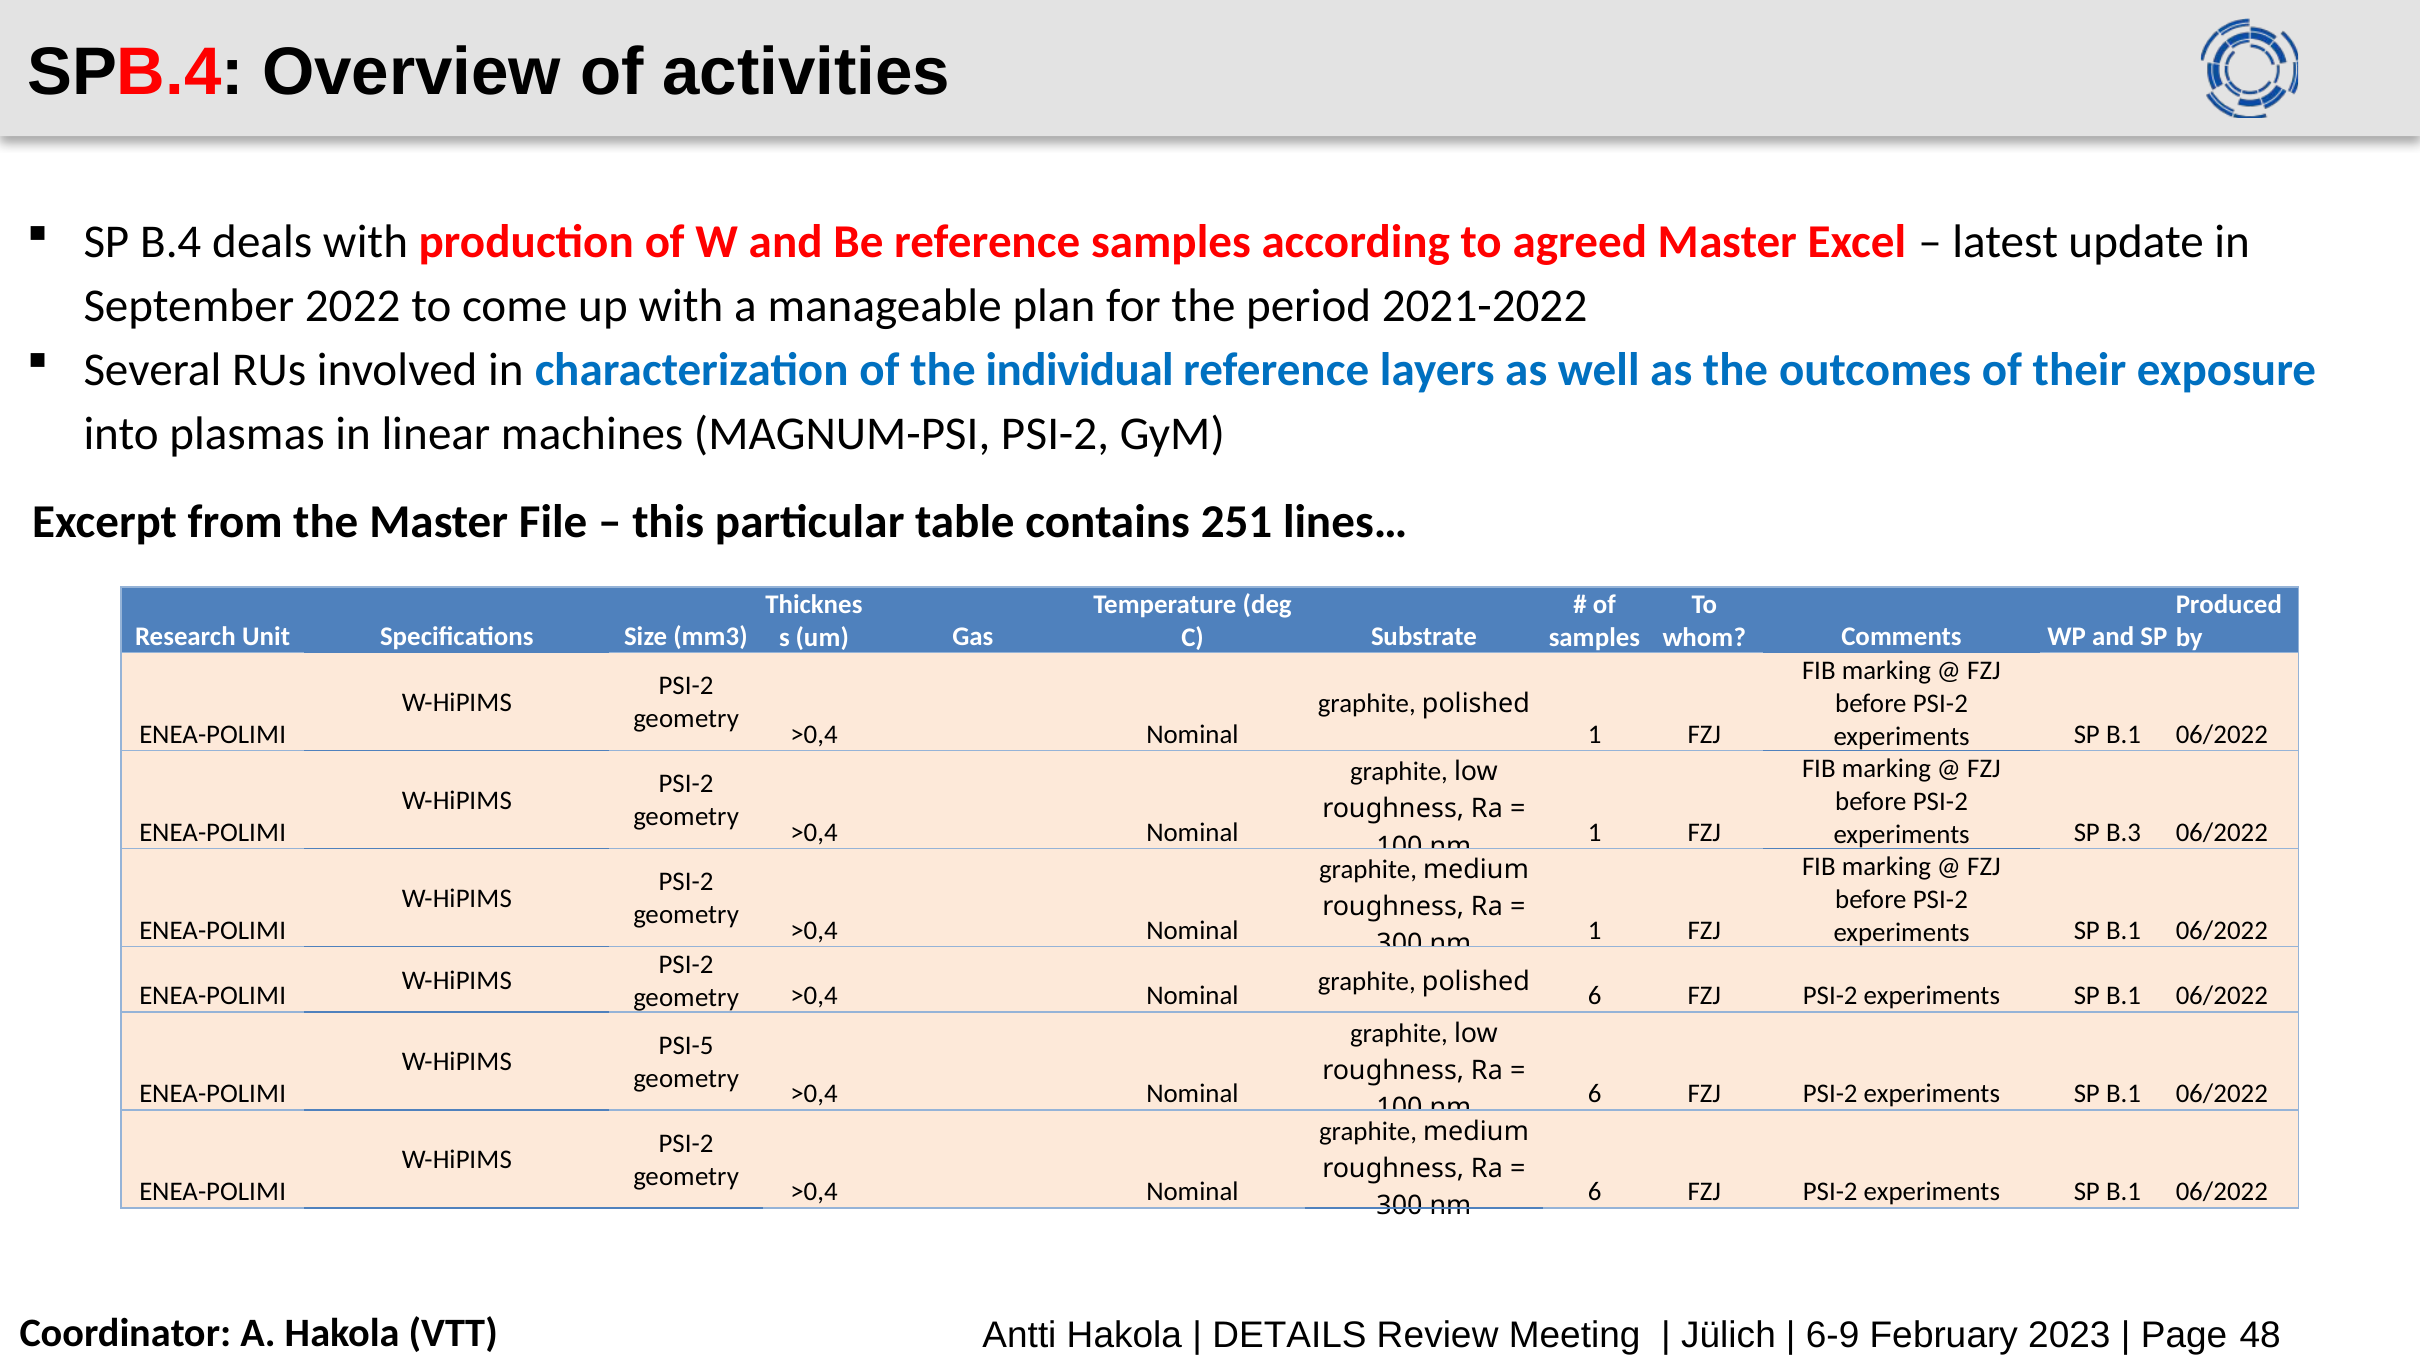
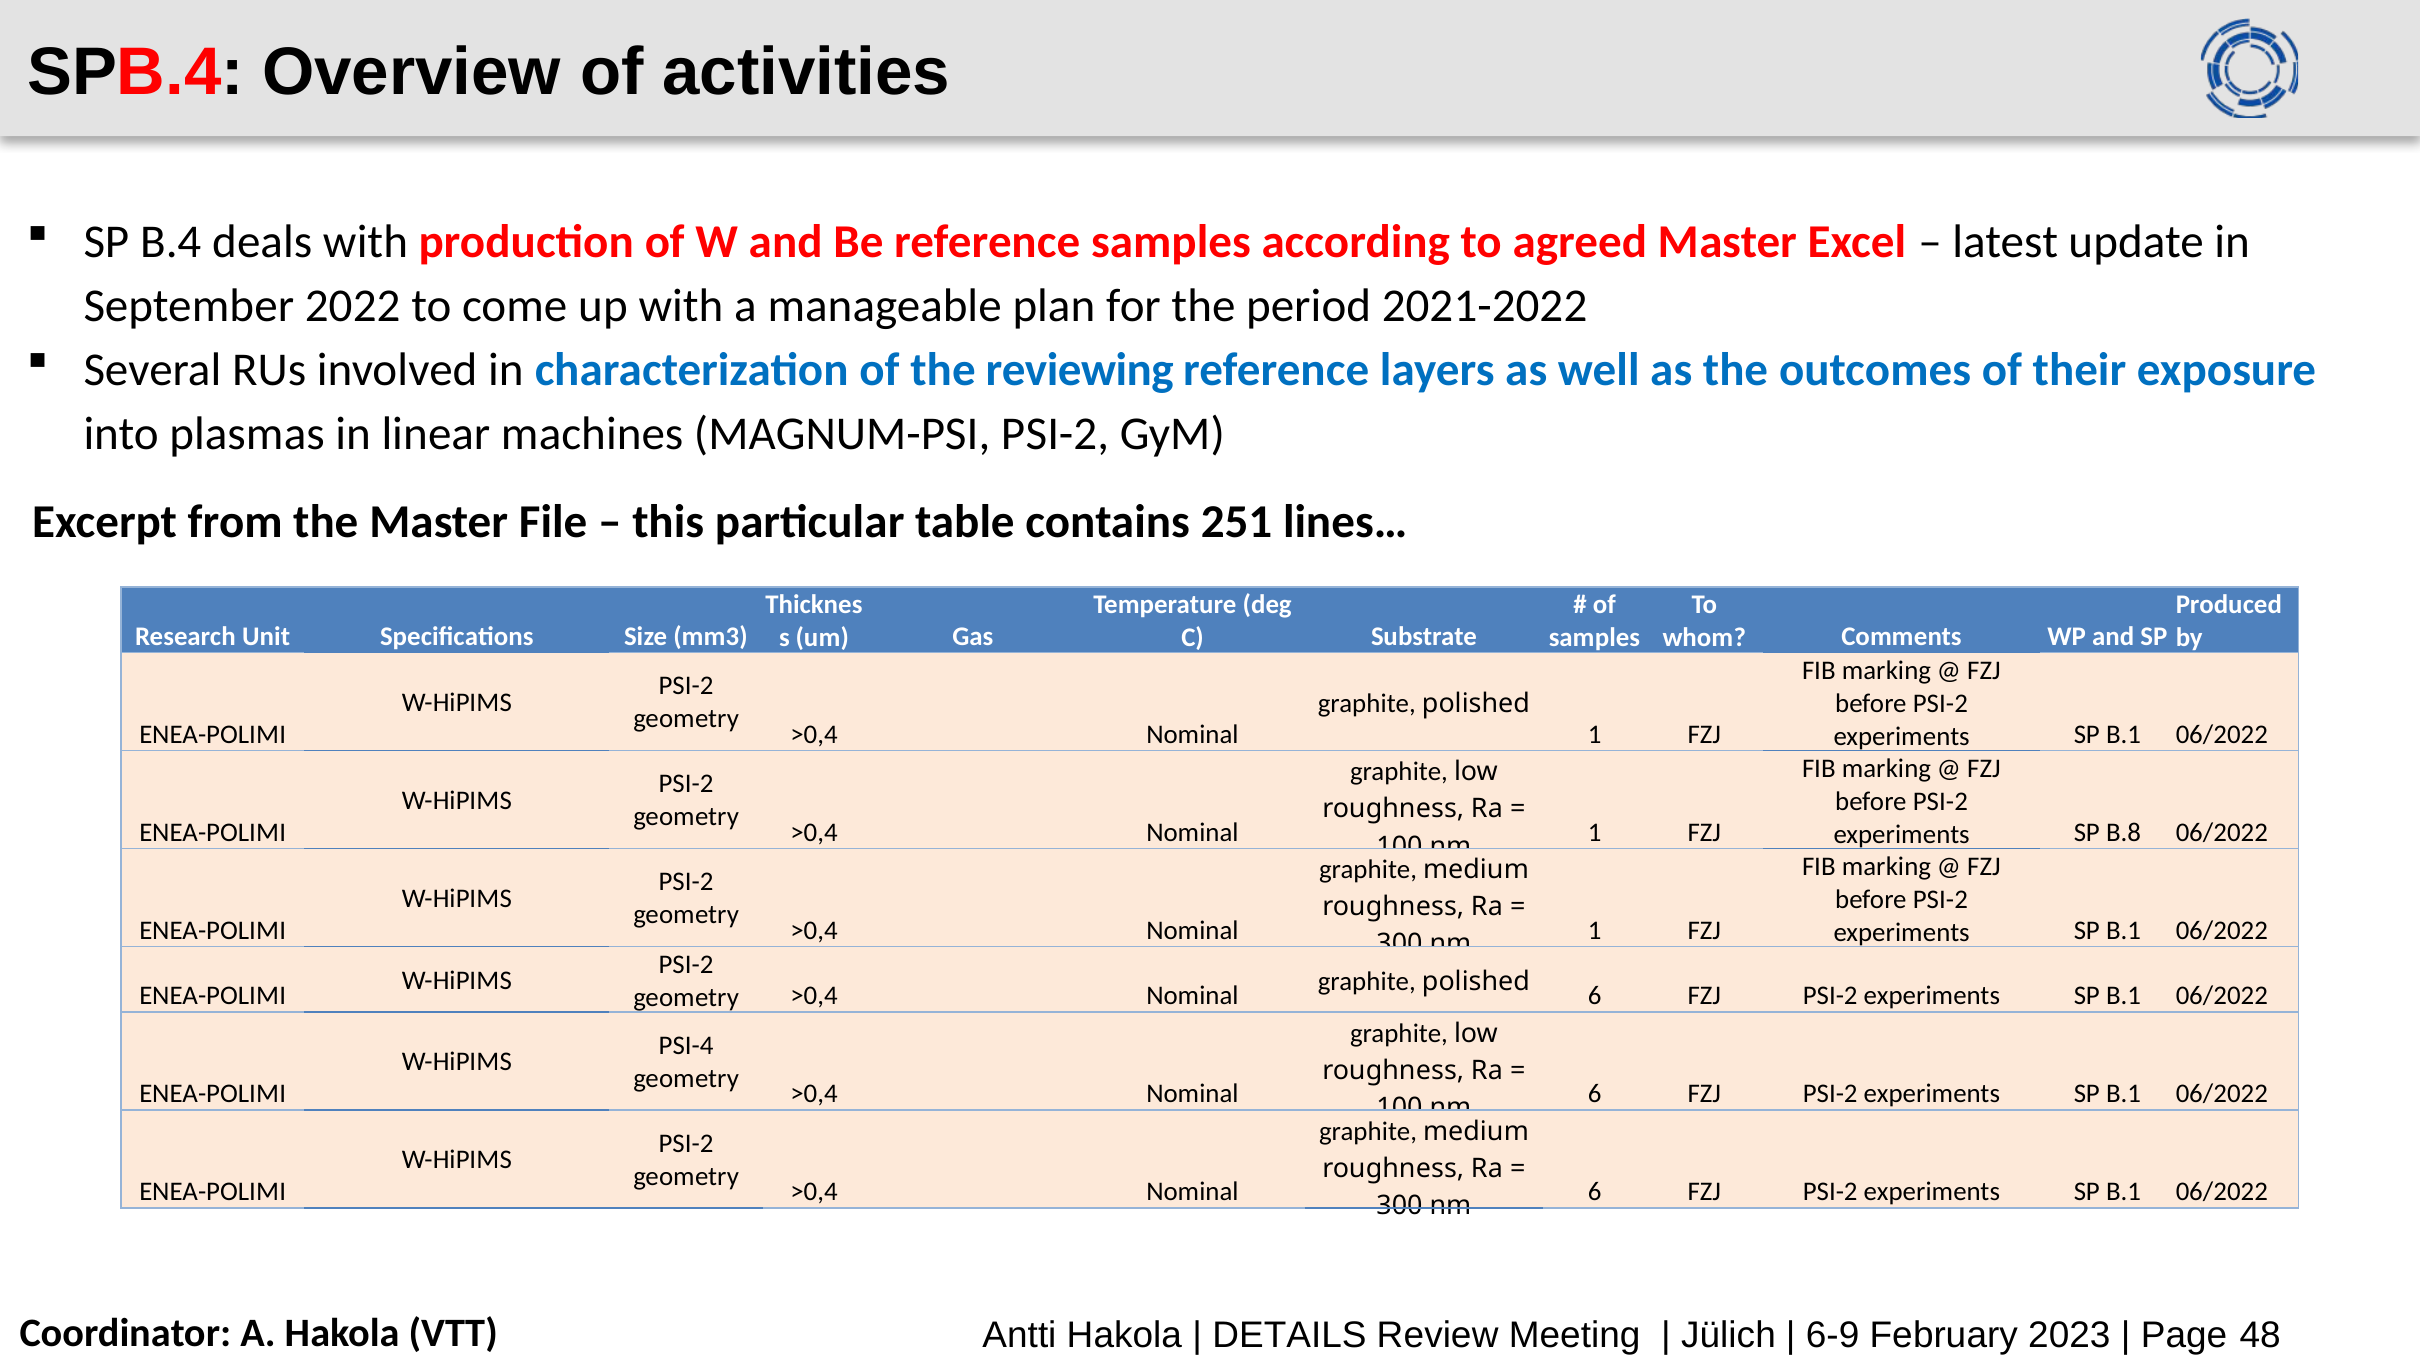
individual: individual -> reviewing
B.3: B.3 -> B.8
PSI-5: PSI-5 -> PSI-4
